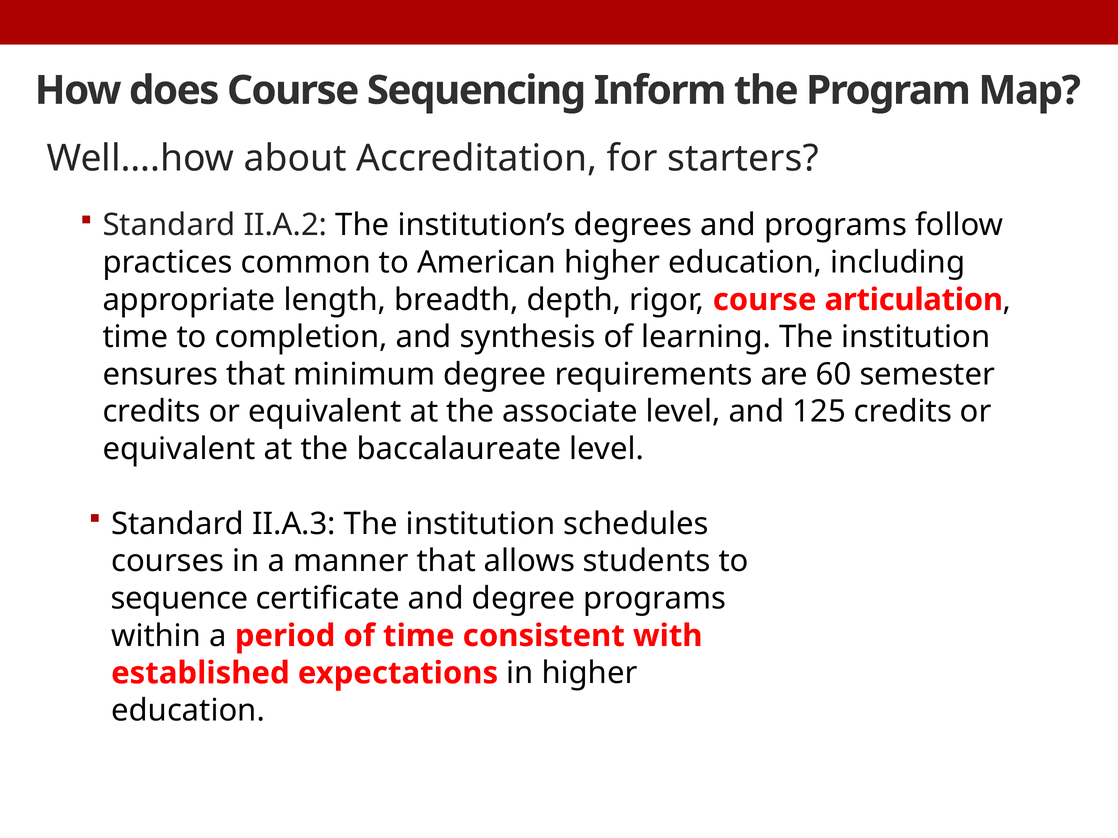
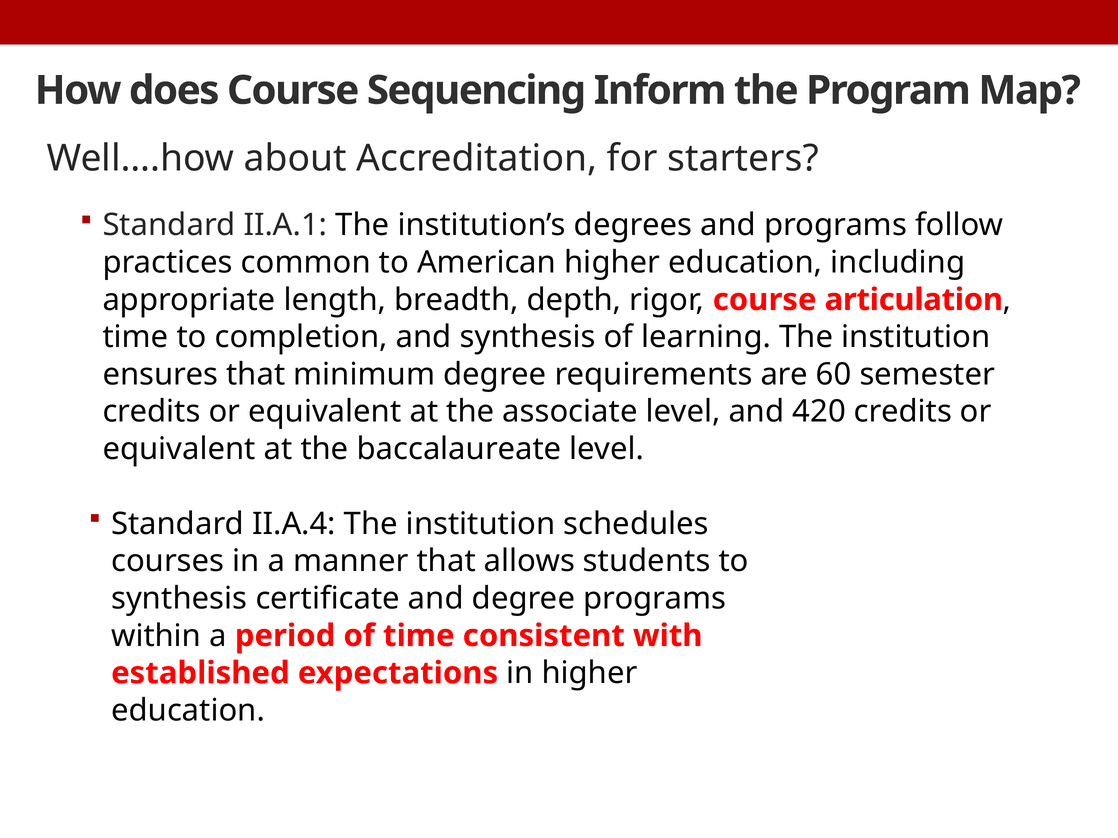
II.A.2: II.A.2 -> II.A.1
125: 125 -> 420
II.A.3: II.A.3 -> II.A.4
sequence at (179, 599): sequence -> synthesis
